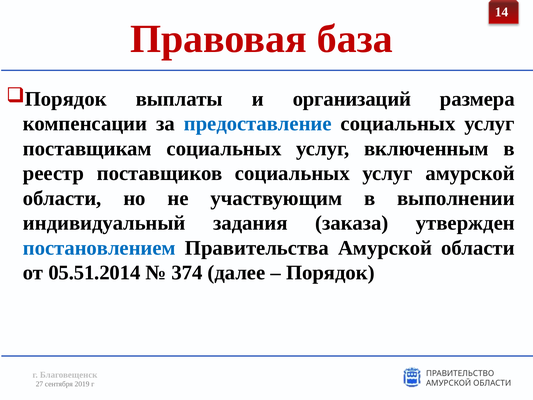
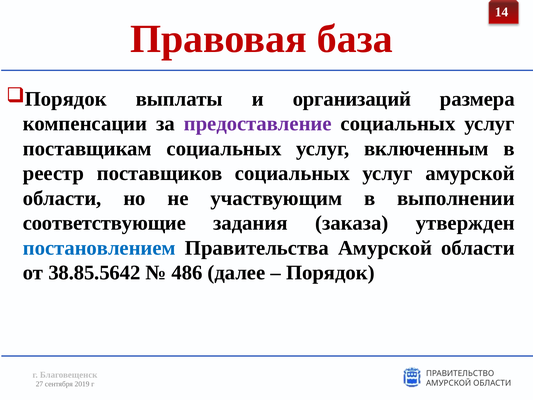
предоставление colour: blue -> purple
индивидуальный: индивидуальный -> соответствующие
05.51.2014: 05.51.2014 -> 38.85.5642
374: 374 -> 486
